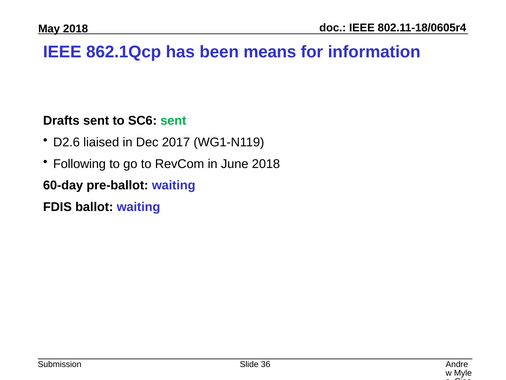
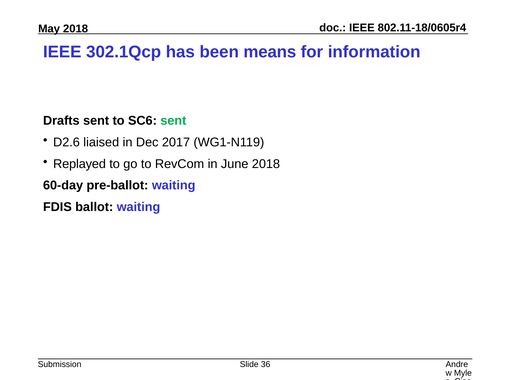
862.1Qcp: 862.1Qcp -> 302.1Qcp
Following: Following -> Replayed
